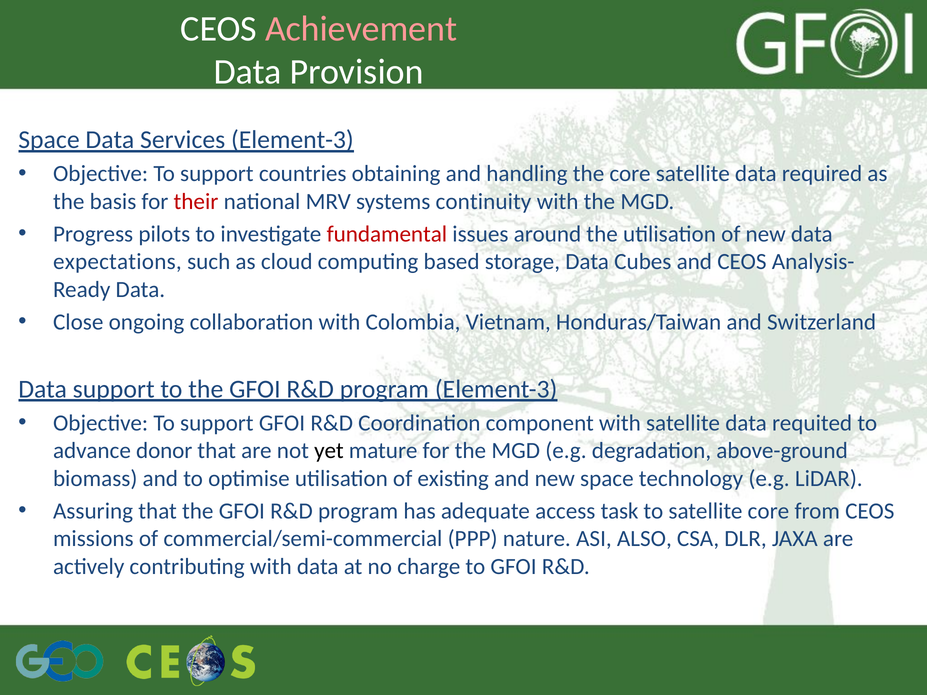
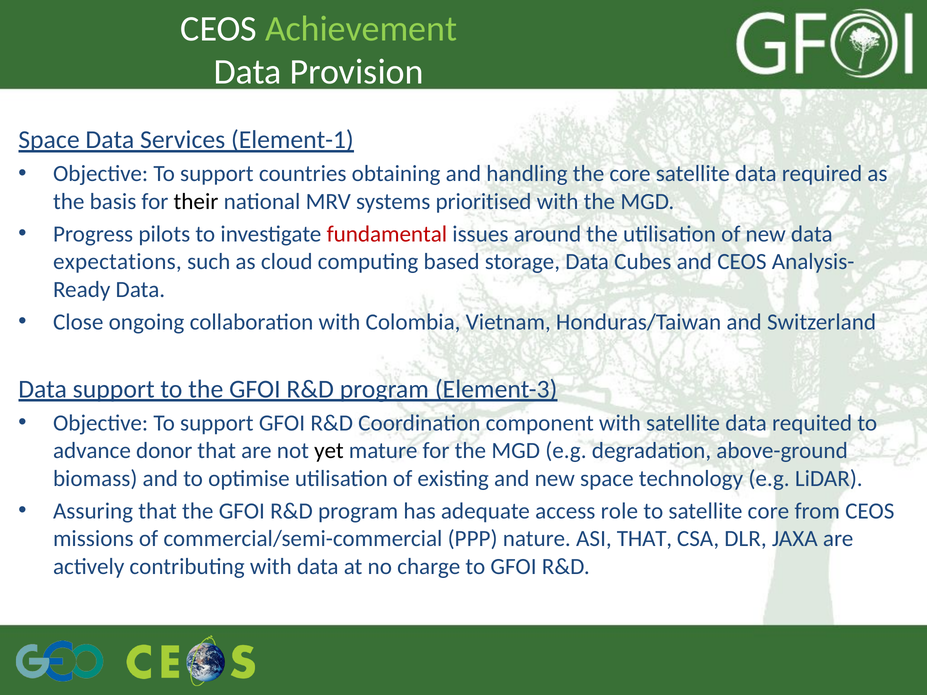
Achievement colour: pink -> light green
Services Element-3: Element-3 -> Element-1
their colour: red -> black
continuity: continuity -> prioritised
task: task -> role
ASI ALSO: ALSO -> THAT
